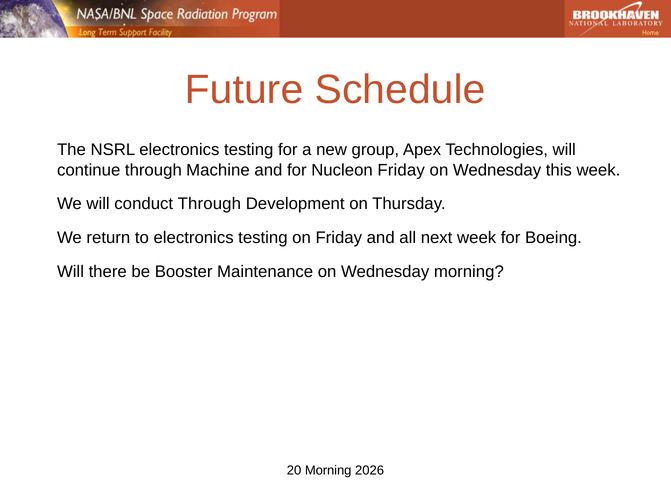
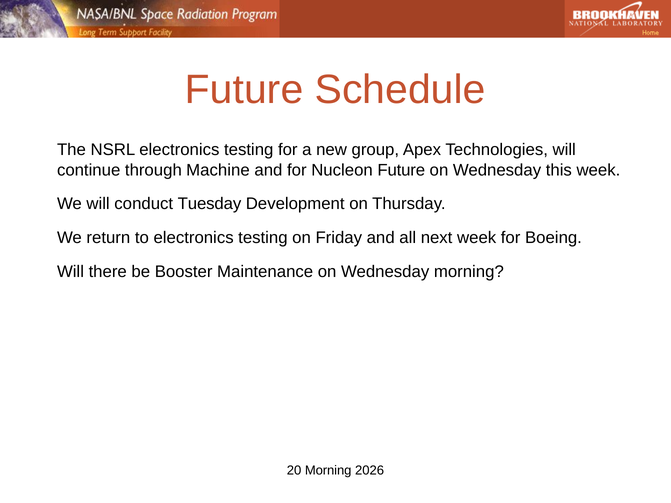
Nucleon Friday: Friday -> Future
conduct Through: Through -> Tuesday
